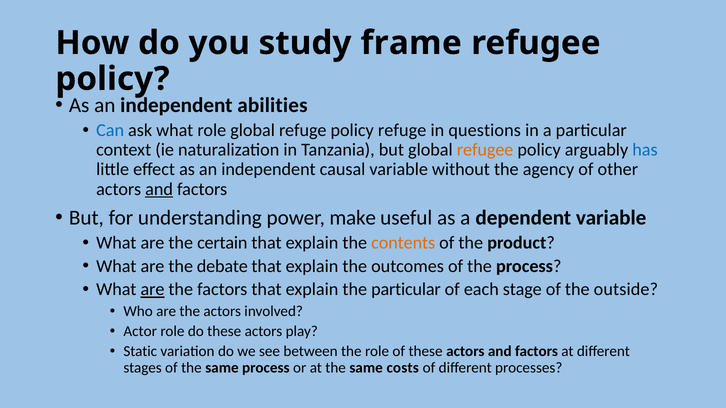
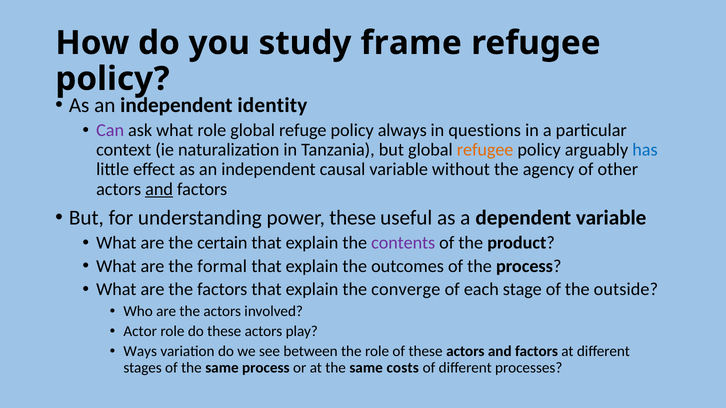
abilities: abilities -> identity
Can colour: blue -> purple
policy refuge: refuge -> always
power make: make -> these
contents colour: orange -> purple
debate: debate -> formal
are at (152, 290) underline: present -> none
the particular: particular -> converge
Static: Static -> Ways
